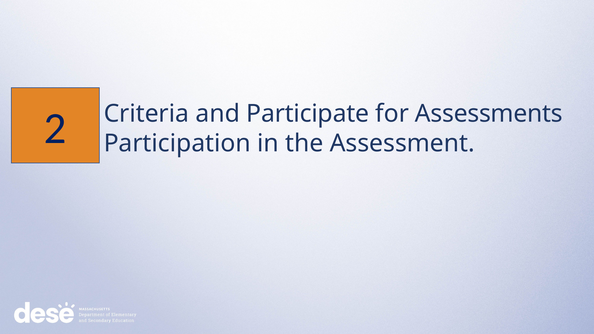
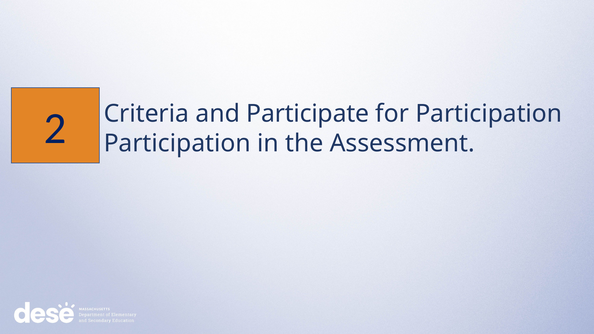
for Assessments: Assessments -> Participation
